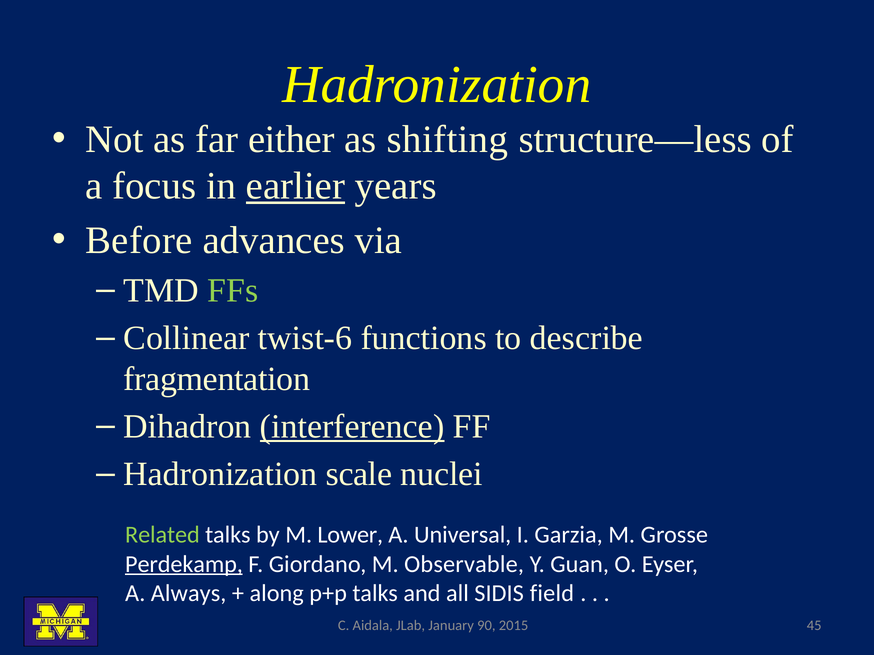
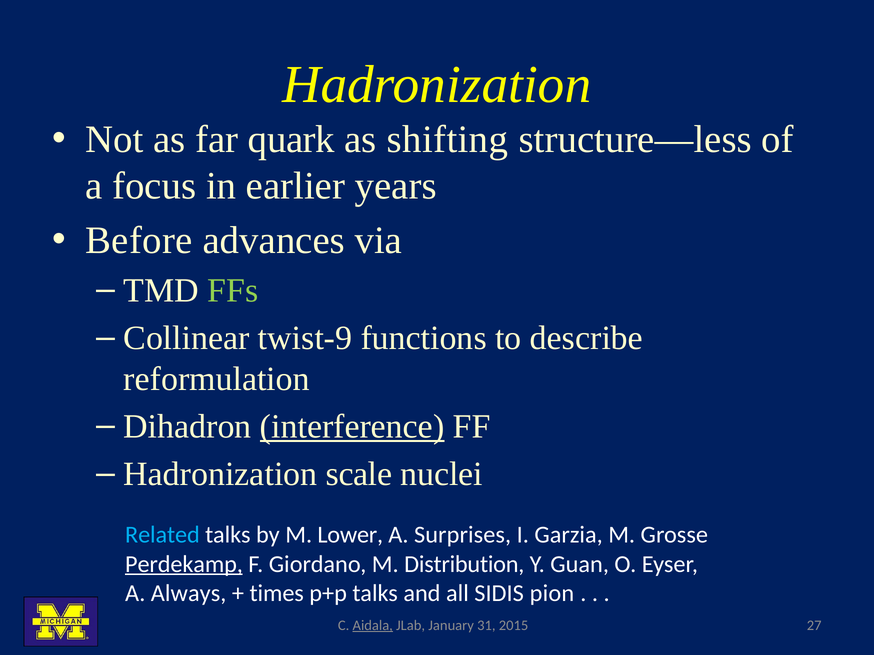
either: either -> quark
earlier underline: present -> none
twist-6: twist-6 -> twist-9
fragmentation: fragmentation -> reformulation
Related colour: light green -> light blue
Universal: Universal -> Surprises
Observable: Observable -> Distribution
along: along -> times
field: field -> pion
Aidala underline: none -> present
90: 90 -> 31
45: 45 -> 27
